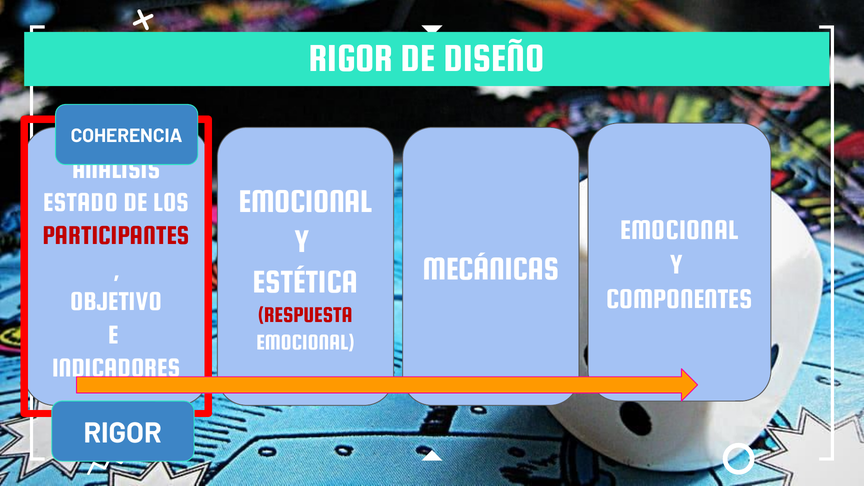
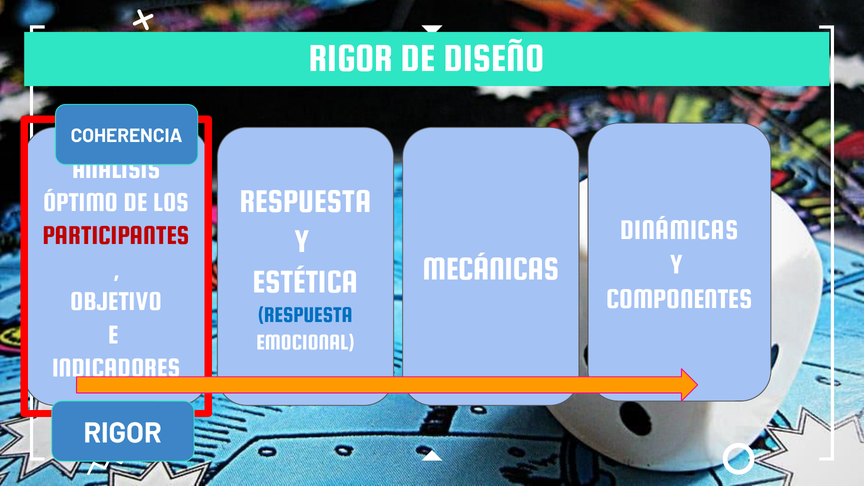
EMOCIONAL at (306, 201): EMOCIONAL -> RESPUESTA
ESTADO: ESTADO -> ÓPTIMO
EMOCIONAL at (679, 230): EMOCIONAL -> DINÁMICAS
RESPUESTA at (305, 315) colour: red -> blue
